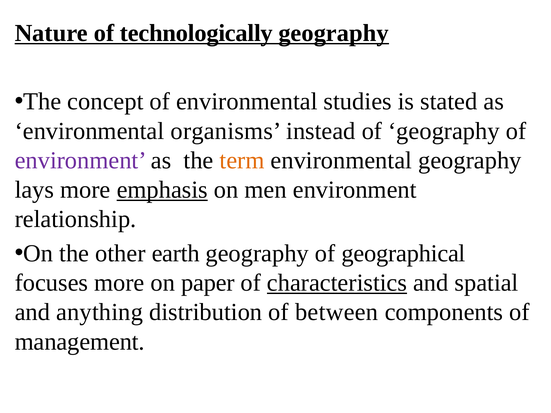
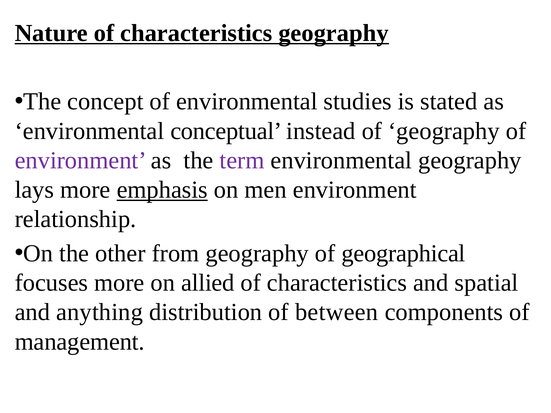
Nature of technologically: technologically -> characteristics
organisms: organisms -> conceptual
term colour: orange -> purple
earth: earth -> from
paper: paper -> allied
characteristics at (337, 283) underline: present -> none
